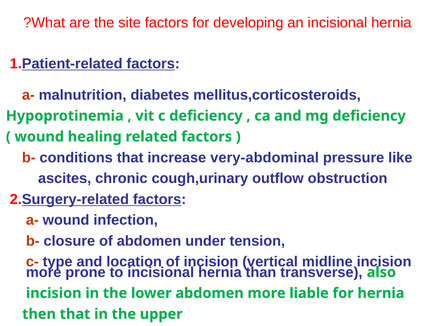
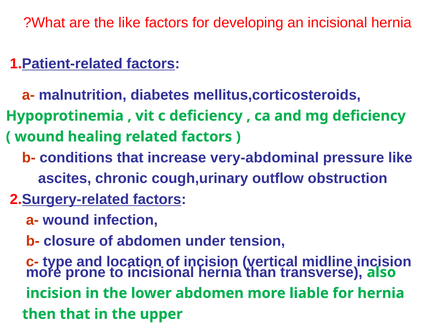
the site: site -> like
